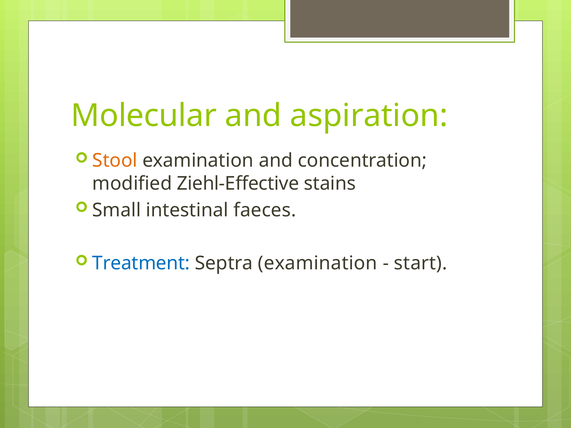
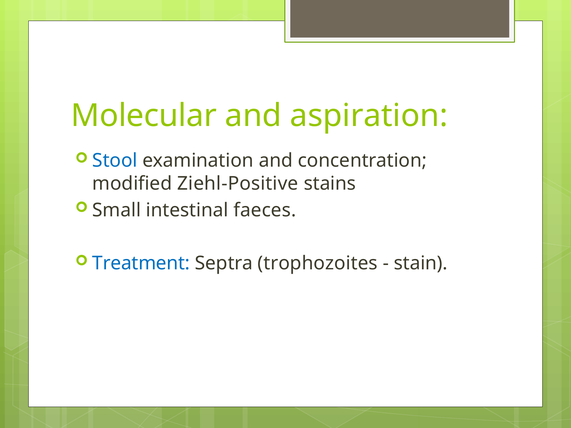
Stool colour: orange -> blue
Ziehl-Effective: Ziehl-Effective -> Ziehl-Positive
Septra examination: examination -> trophozoites
start: start -> stain
